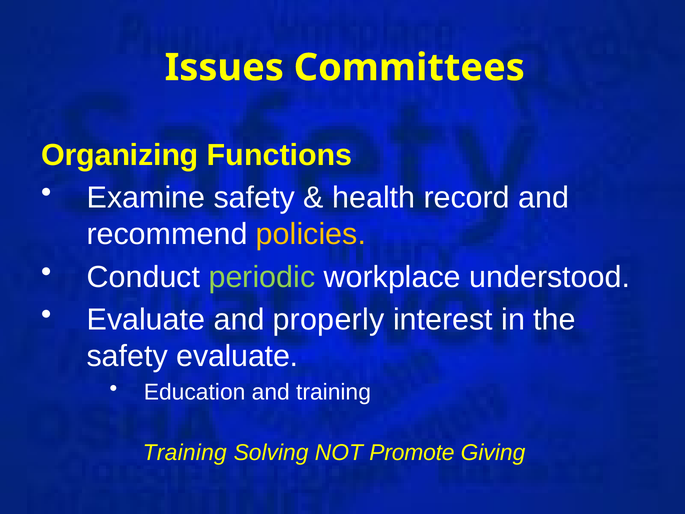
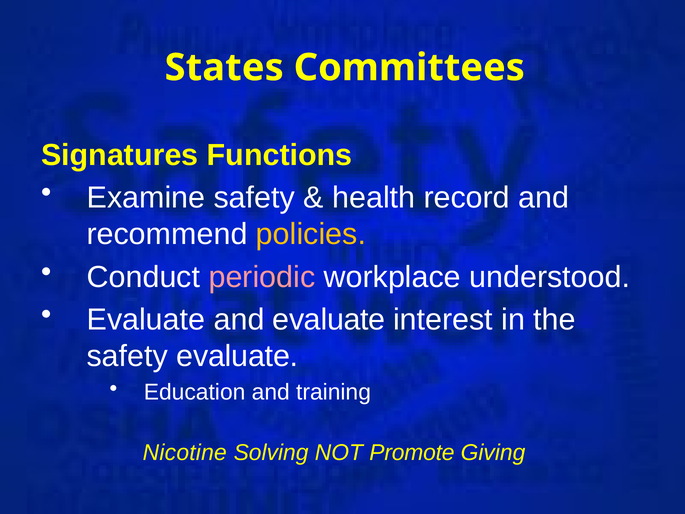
Issues: Issues -> States
Organizing: Organizing -> Signatures
periodic colour: light green -> pink
and properly: properly -> evaluate
Training at (185, 452): Training -> Nicotine
